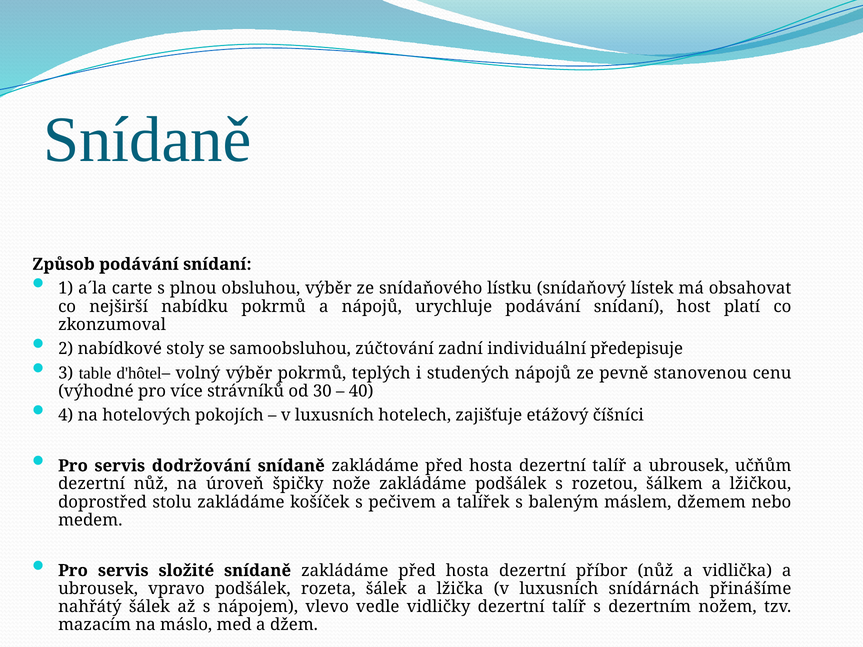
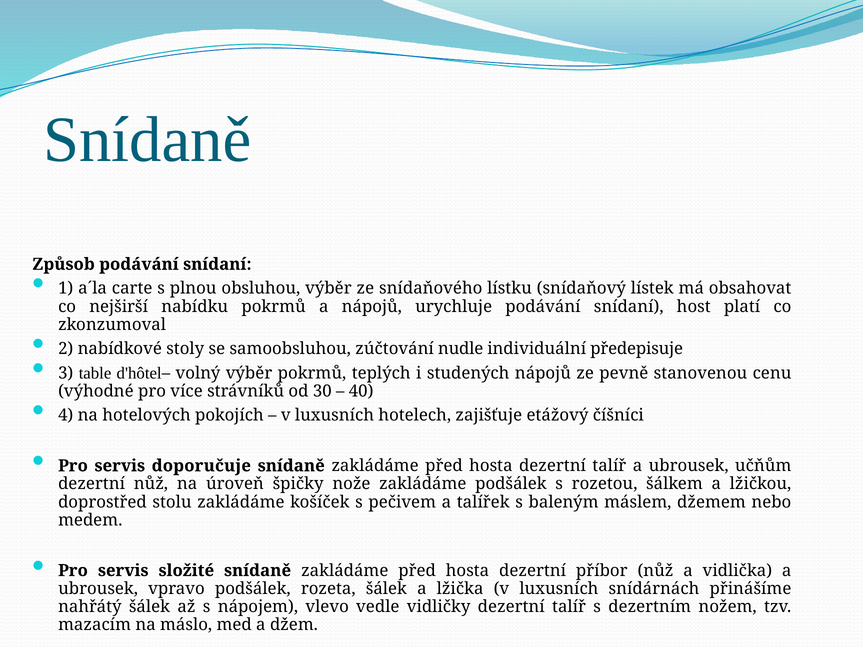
zadní: zadní -> nudle
dodržování: dodržování -> doporučuje
